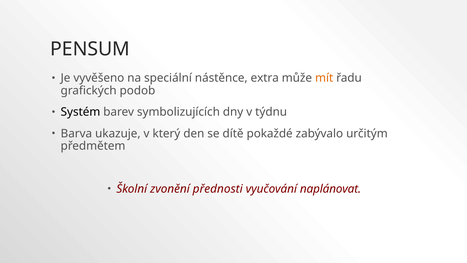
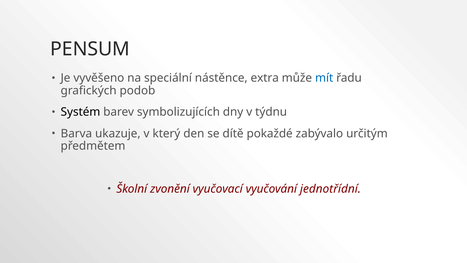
mít colour: orange -> blue
přednosti: přednosti -> vyučovací
naplánovat: naplánovat -> jednotřídní
